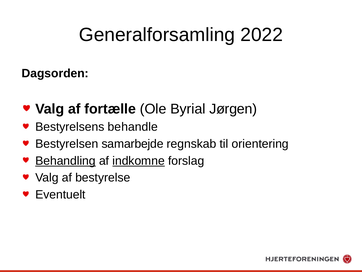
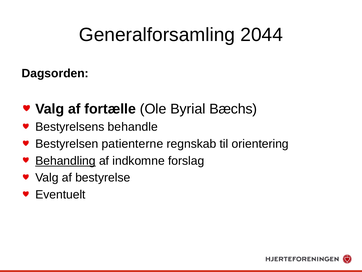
2022: 2022 -> 2044
Jørgen: Jørgen -> Bæchs
samarbejde: samarbejde -> patienterne
indkomne underline: present -> none
